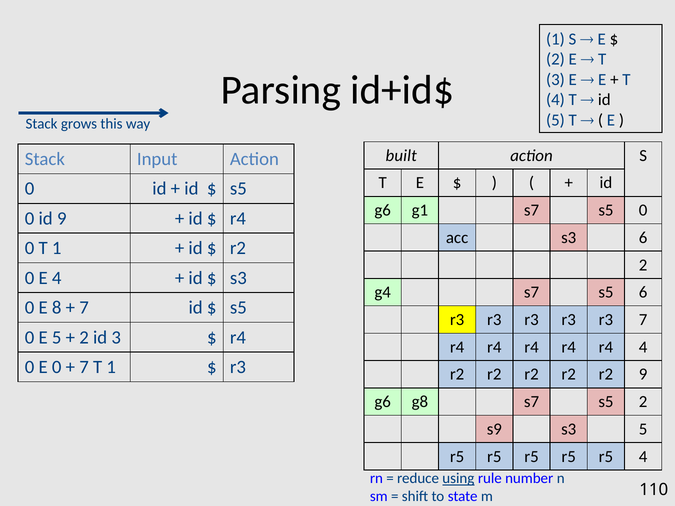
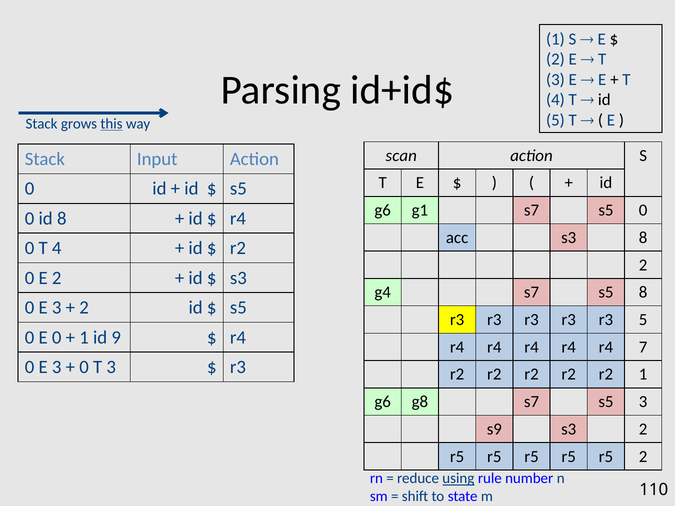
this underline: none -> present
built: built -> scan
id 9: 9 -> 8
s3 6: 6 -> 8
0 T 1: 1 -> 4
E 4: 4 -> 2
s5 6: 6 -> 8
8 at (57, 308): 8 -> 3
7 at (84, 308): 7 -> 2
r3 7: 7 -> 5
E 5: 5 -> 0
2 at (84, 338): 2 -> 1
id 3: 3 -> 9
r4 4: 4 -> 7
0 at (57, 367): 0 -> 3
7 at (84, 367): 7 -> 0
1 at (111, 367): 1 -> 3
r2 9: 9 -> 1
s5 2: 2 -> 3
s3 5: 5 -> 2
r5 4: 4 -> 2
